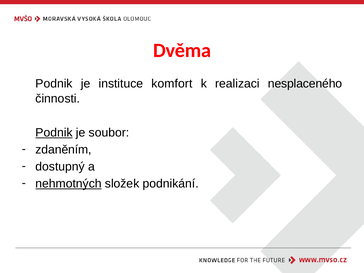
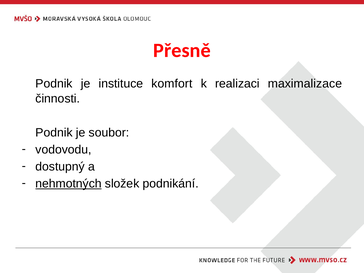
Dvěma: Dvěma -> Přesně
nesplaceného: nesplaceného -> maximalizace
Podnik at (54, 133) underline: present -> none
zdaněním: zdaněním -> vodovodu
